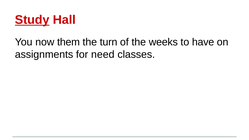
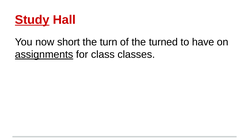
them: them -> short
weeks: weeks -> turned
assignments underline: none -> present
need: need -> class
